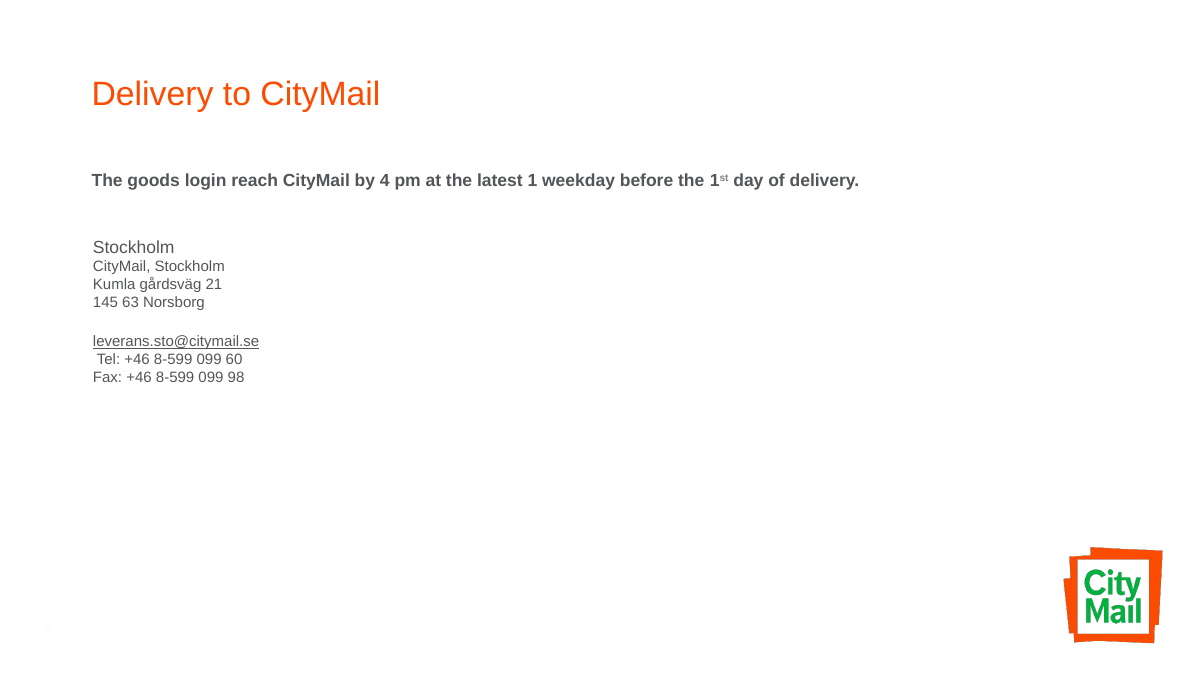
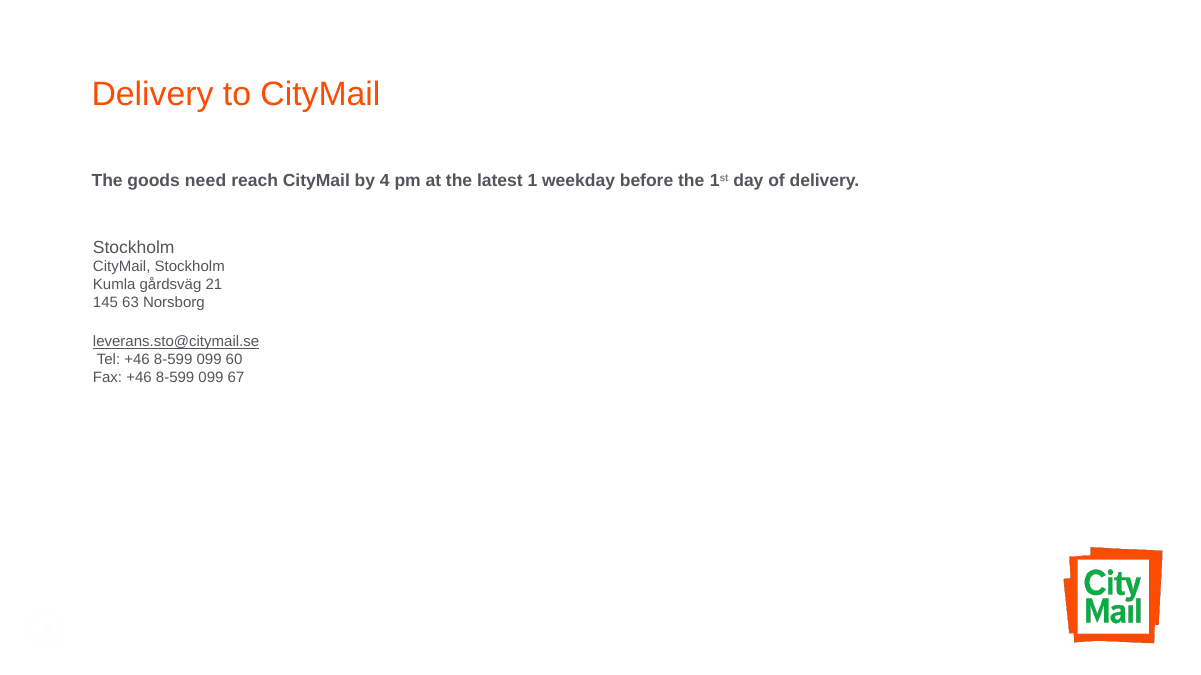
login: login -> need
98: 98 -> 67
